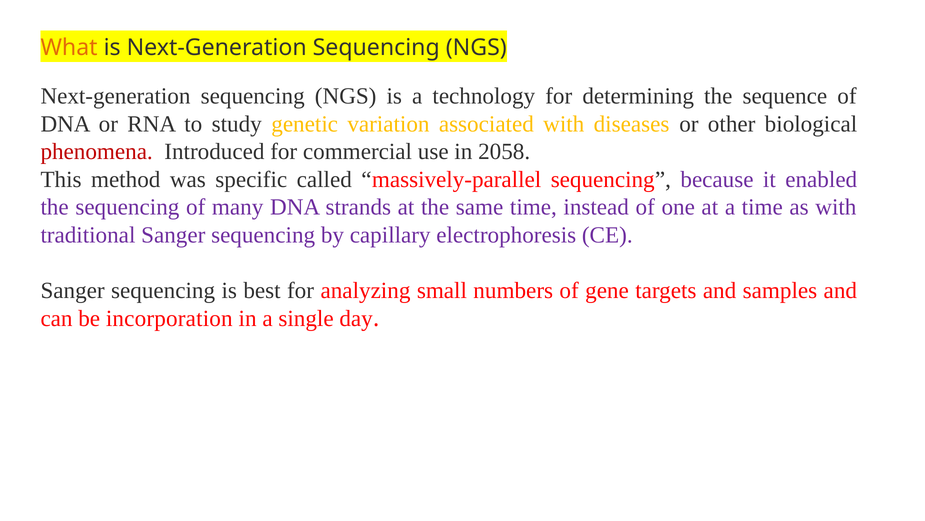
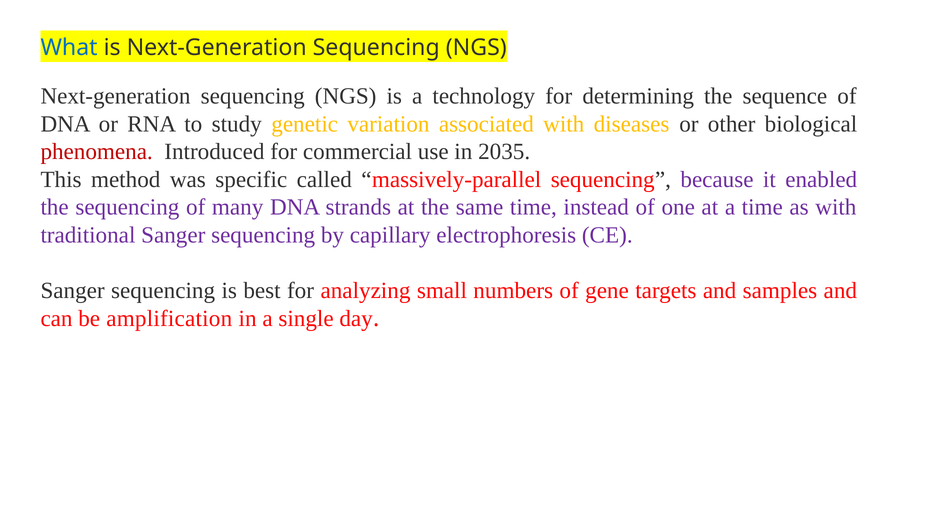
What colour: orange -> blue
2058: 2058 -> 2035
incorporation: incorporation -> amplification
